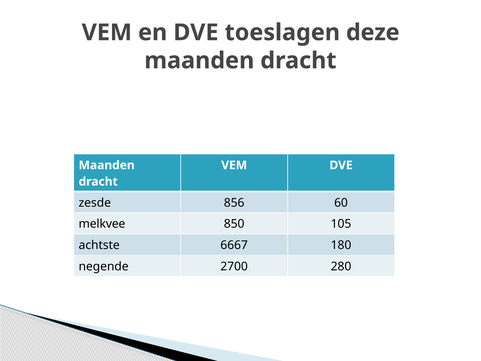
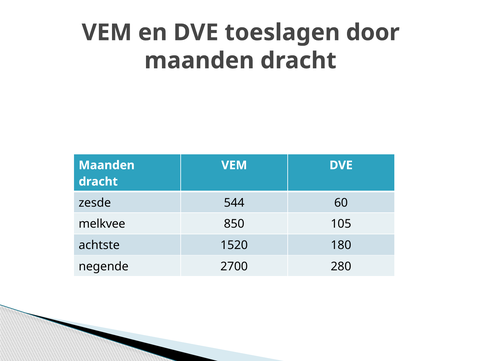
deze: deze -> door
856: 856 -> 544
6667: 6667 -> 1520
